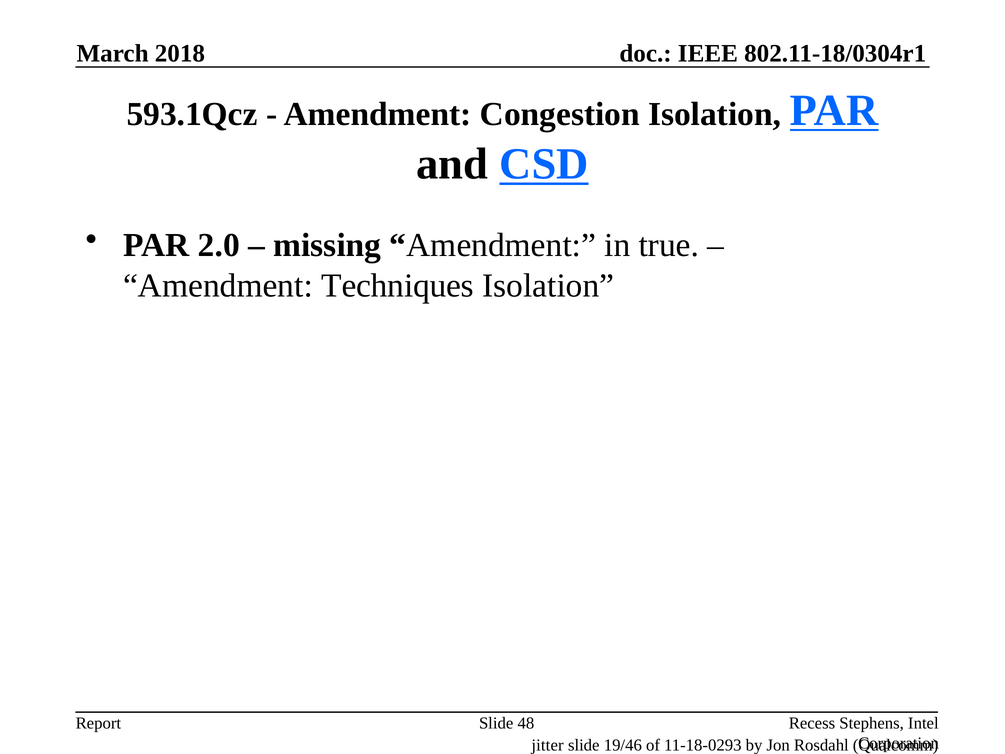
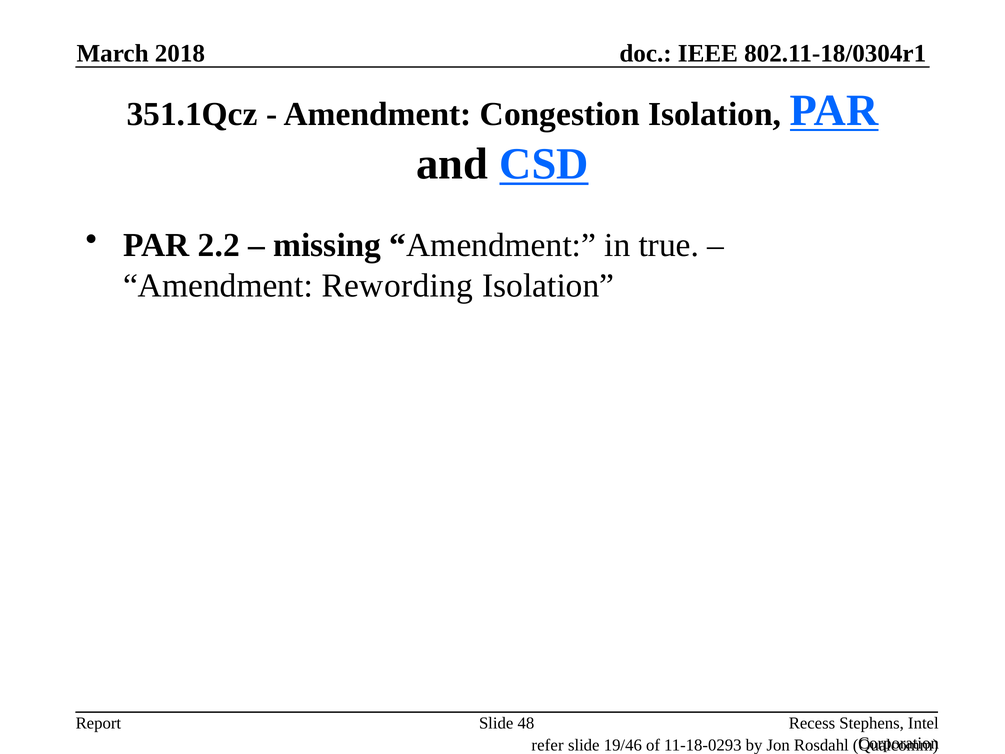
593.1Qcz: 593.1Qcz -> 351.1Qcz
2.0: 2.0 -> 2.2
Techniques: Techniques -> Rewording
jitter: jitter -> refer
